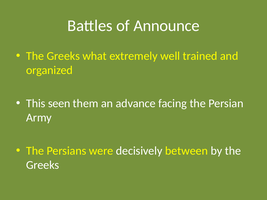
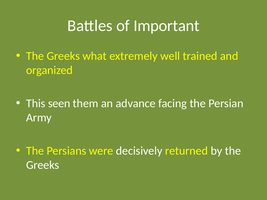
Announce: Announce -> Important
between: between -> returned
